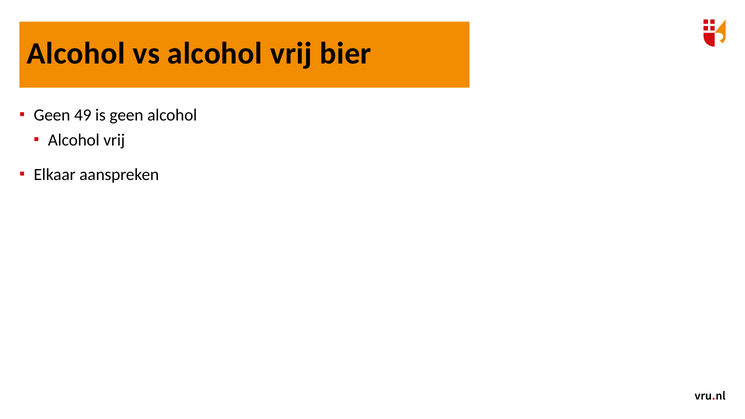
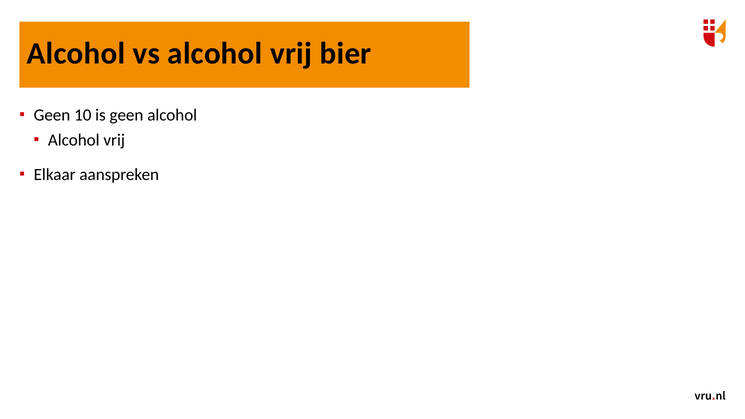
49: 49 -> 10
